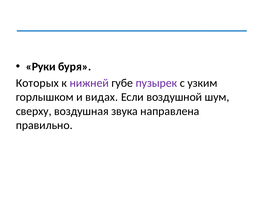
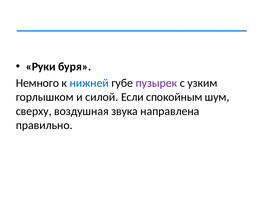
Которых: Которых -> Немного
нижней colour: purple -> blue
видах: видах -> силой
воздушной: воздушной -> спокойным
